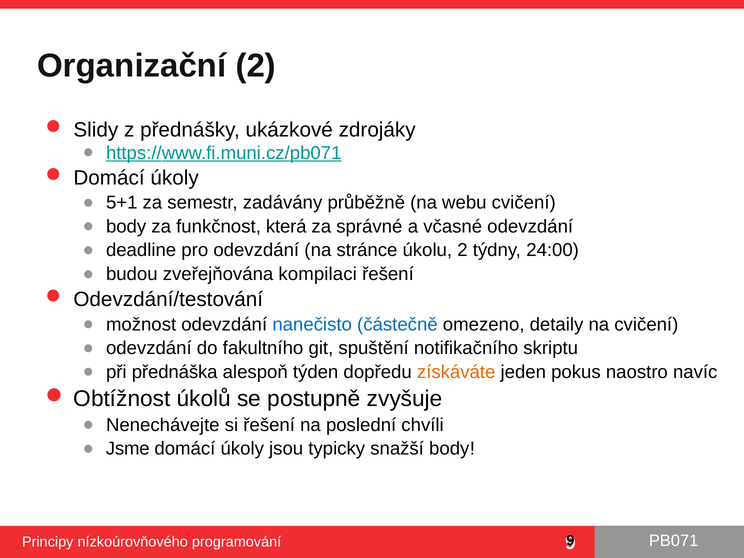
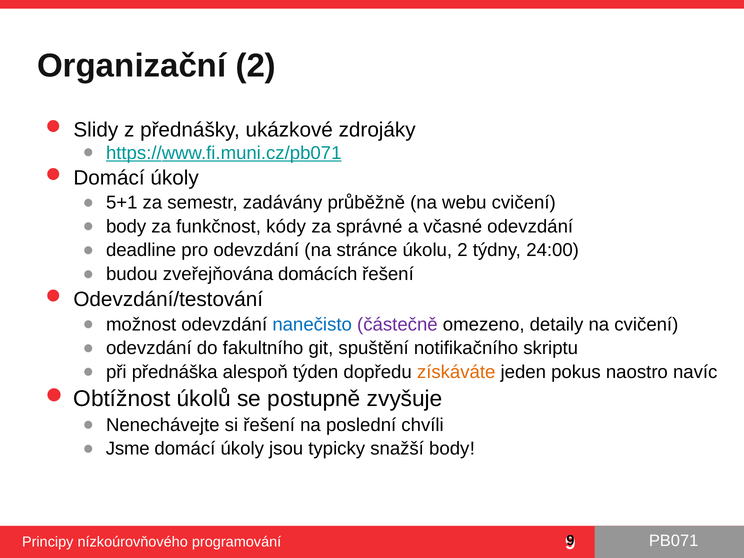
která: která -> kódy
kompilaci: kompilaci -> domácích
částečně colour: blue -> purple
